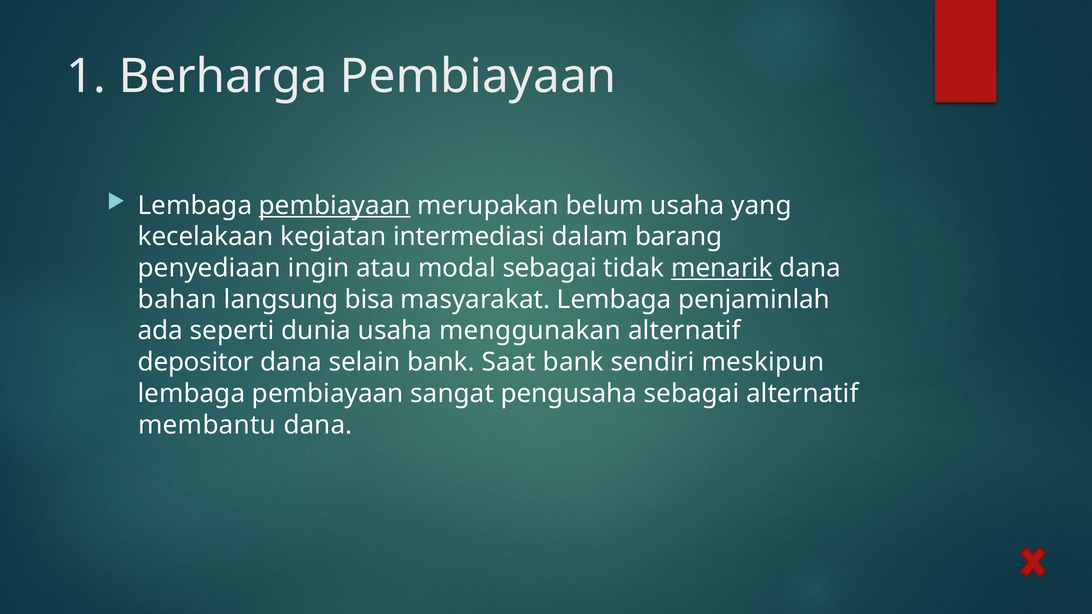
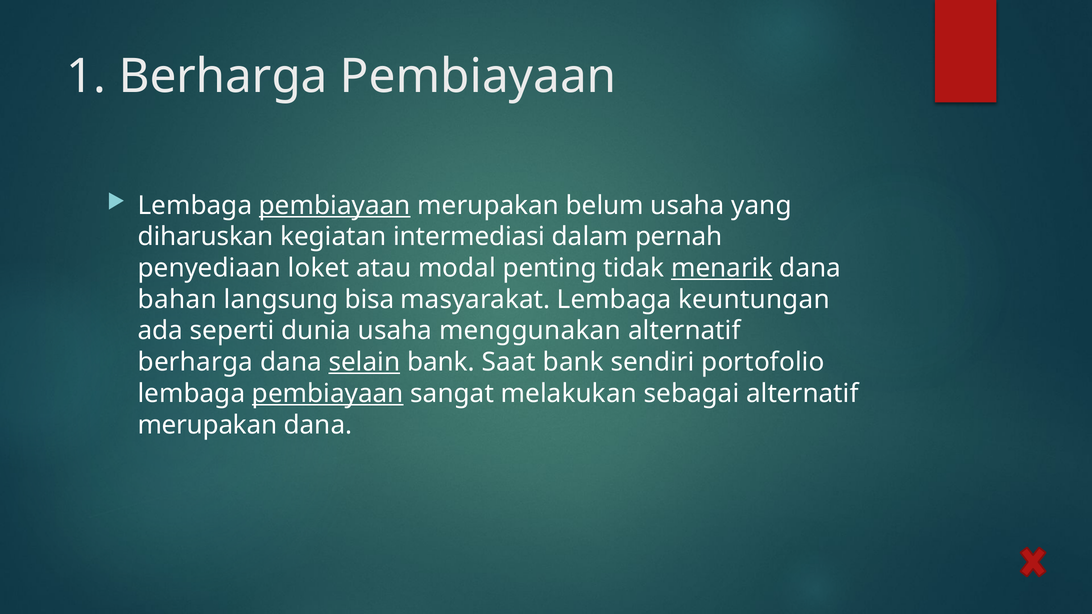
kecelakaan: kecelakaan -> diharuskan
barang: barang -> pernah
ingin: ingin -> loket
modal sebagai: sebagai -> penting
penjaminlah: penjaminlah -> keuntungan
depositor at (196, 362): depositor -> berharga
selain underline: none -> present
meskipun: meskipun -> portofolio
pembiayaan at (328, 394) underline: none -> present
pengusaha: pengusaha -> melakukan
membantu at (207, 425): membantu -> merupakan
